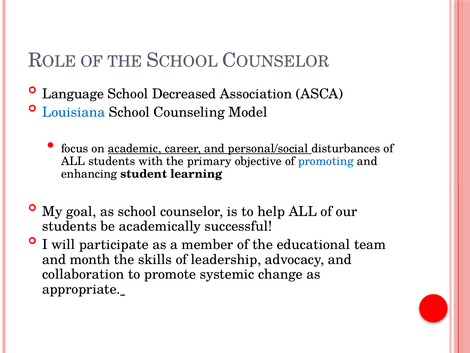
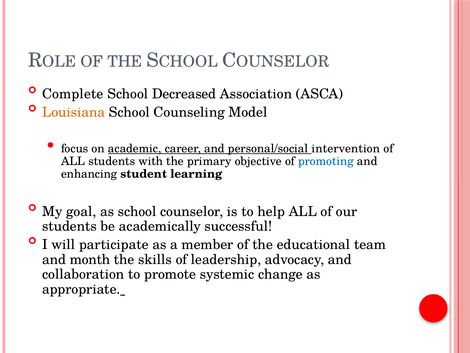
Language: Language -> Complete
Louisiana colour: blue -> orange
disturbances: disturbances -> intervention
